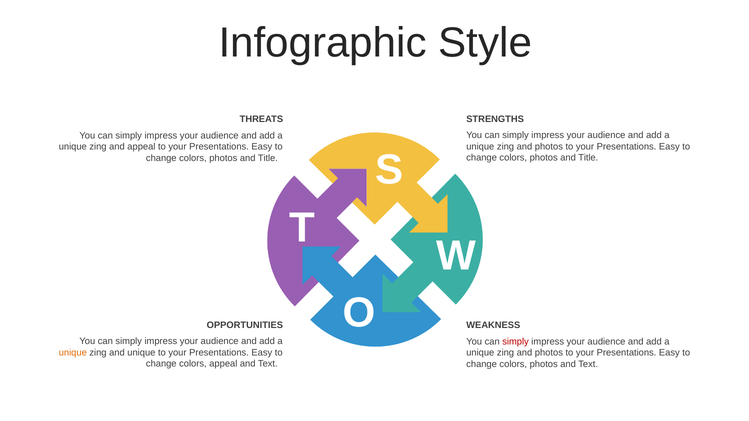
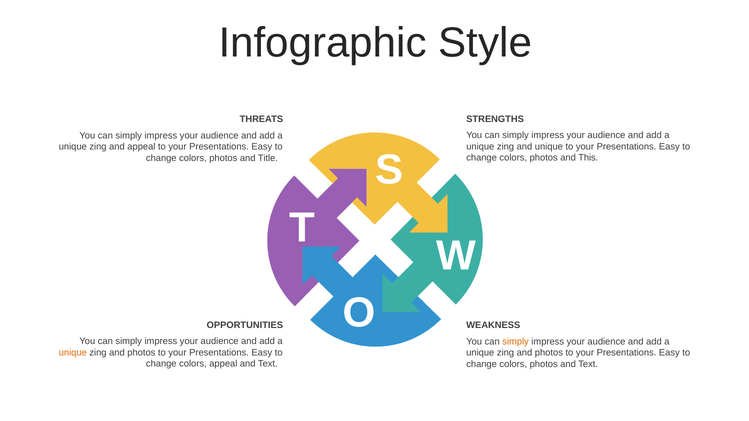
photos at (549, 147): photos -> unique
Title at (588, 158): Title -> This
simply at (516, 342) colour: red -> orange
unique at (141, 353): unique -> photos
